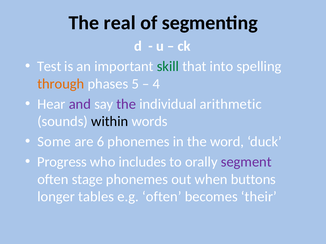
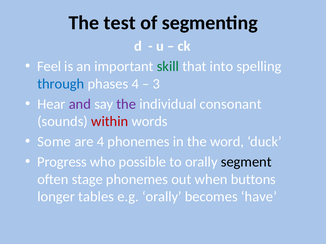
real: real -> test
Test: Test -> Feel
through colour: orange -> blue
phases 5: 5 -> 4
4: 4 -> 3
arithmetic: arithmetic -> consonant
within colour: black -> red
are 6: 6 -> 4
includes: includes -> possible
segment colour: purple -> black
e.g often: often -> orally
their: their -> have
